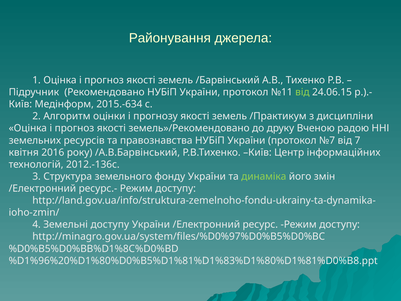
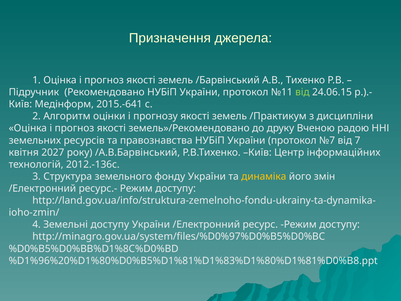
Районування: Районування -> Призначення
2015.-634: 2015.-634 -> 2015.-641
2016: 2016 -> 2027
динаміка colour: light green -> yellow
